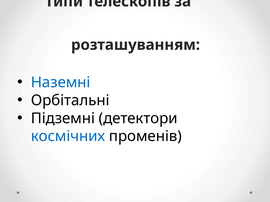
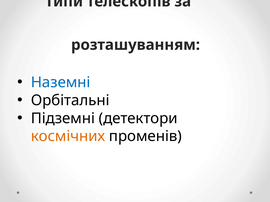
космічних colour: blue -> orange
